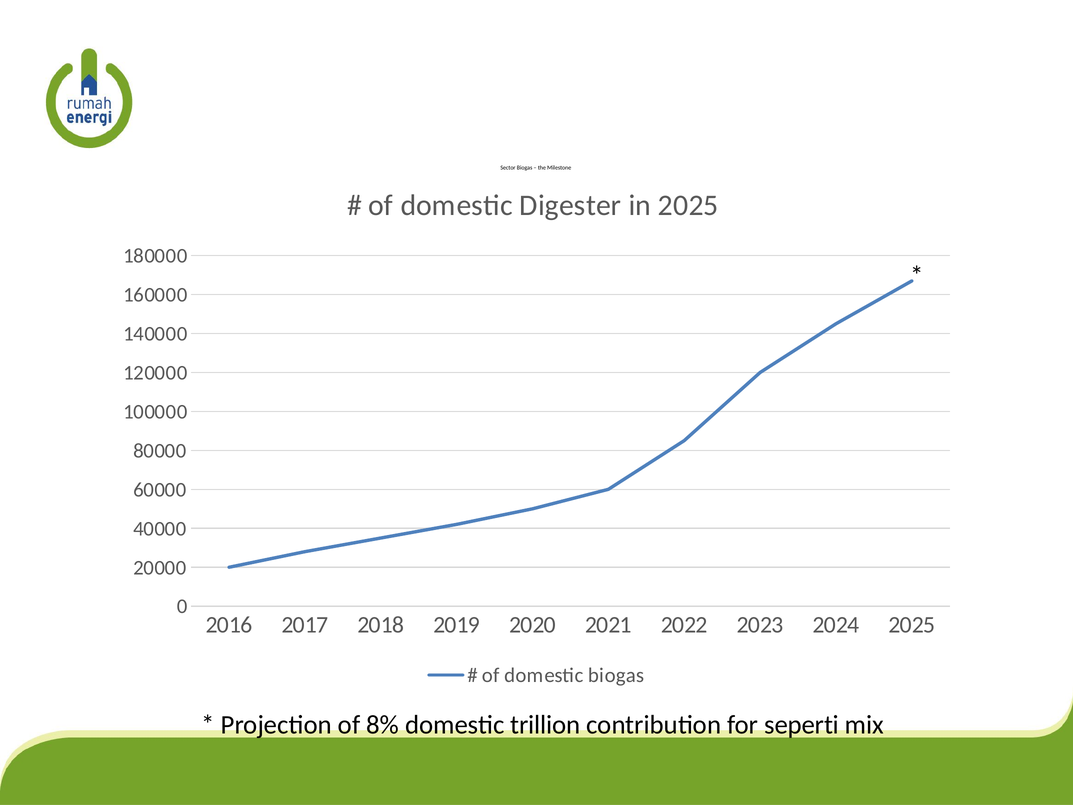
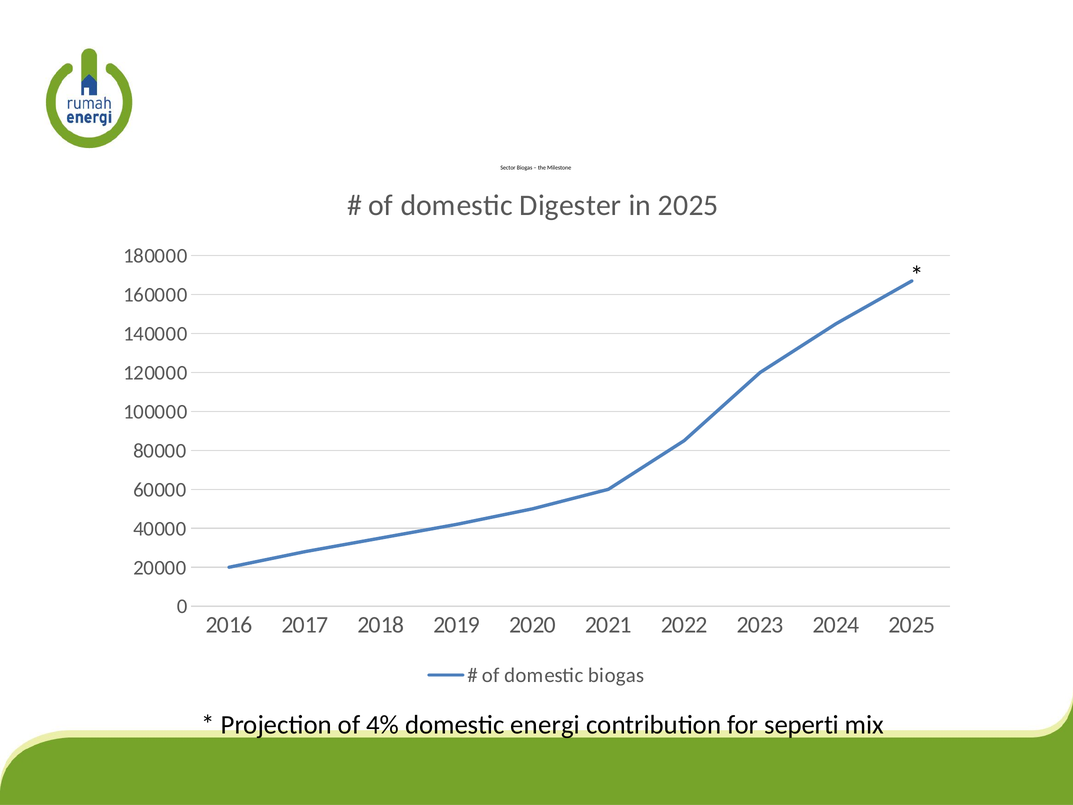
8%: 8% -> 4%
trillion: trillion -> energi
